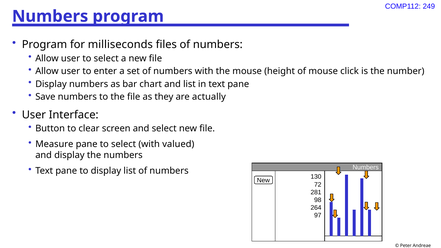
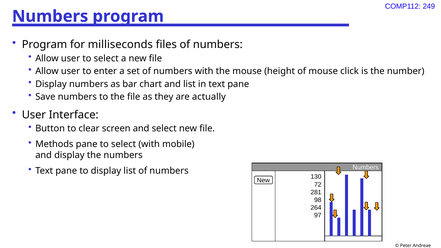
Measure: Measure -> Methods
valued: valued -> mobile
